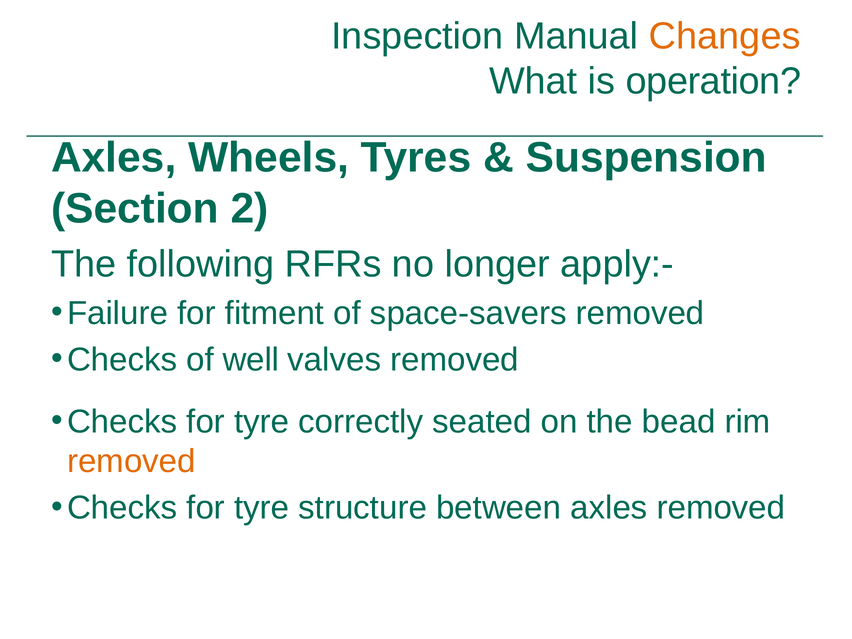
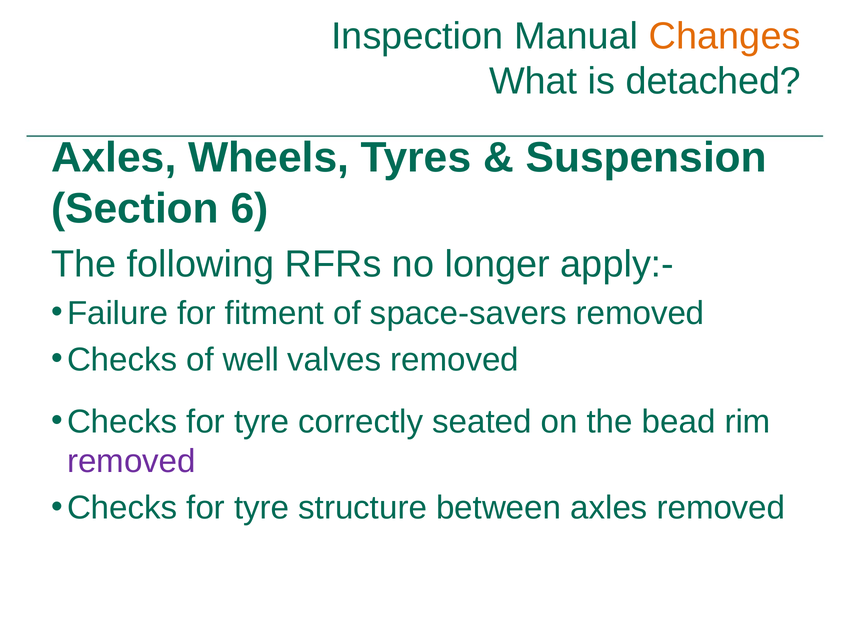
operation: operation -> detached
2: 2 -> 6
removed at (131, 462) colour: orange -> purple
